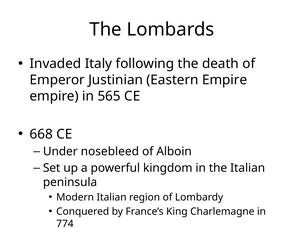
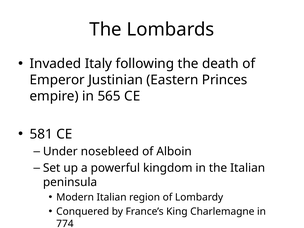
Eastern Empire: Empire -> Princes
668: 668 -> 581
